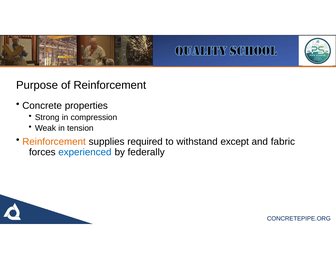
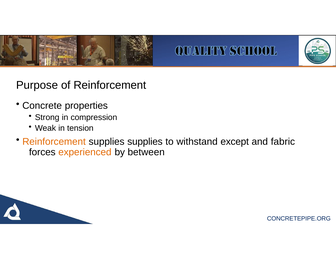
supplies required: required -> supplies
experienced colour: blue -> orange
federally: federally -> between
